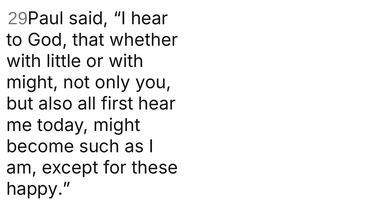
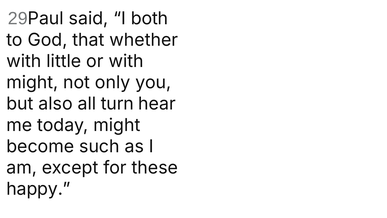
I hear: hear -> both
first: first -> turn
